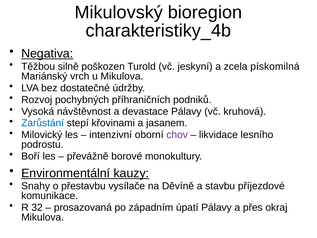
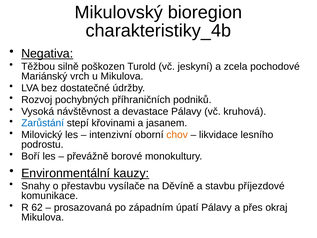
pískomilná: pískomilná -> pochodové
chov colour: purple -> orange
32: 32 -> 62
